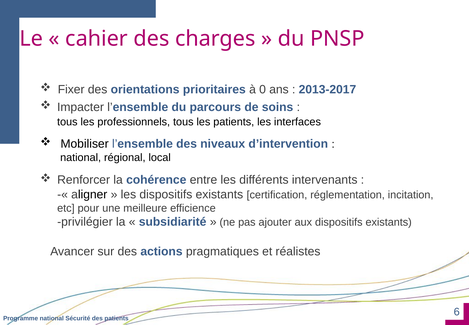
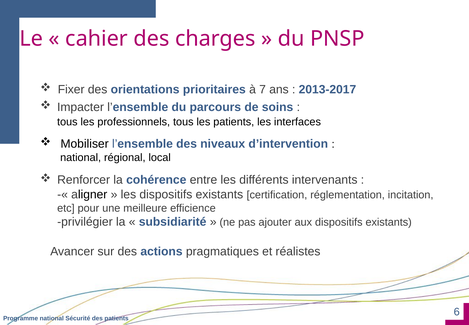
0: 0 -> 7
